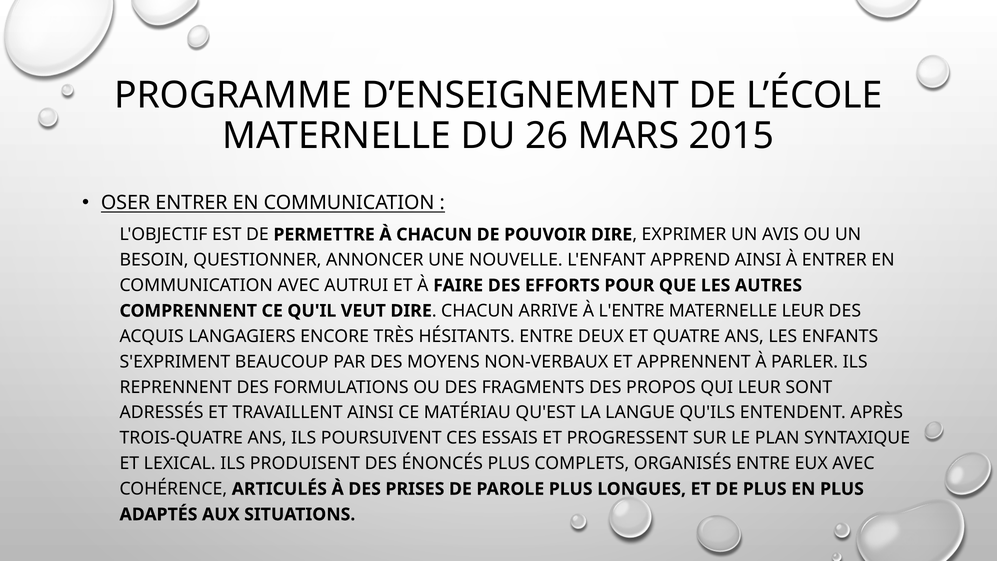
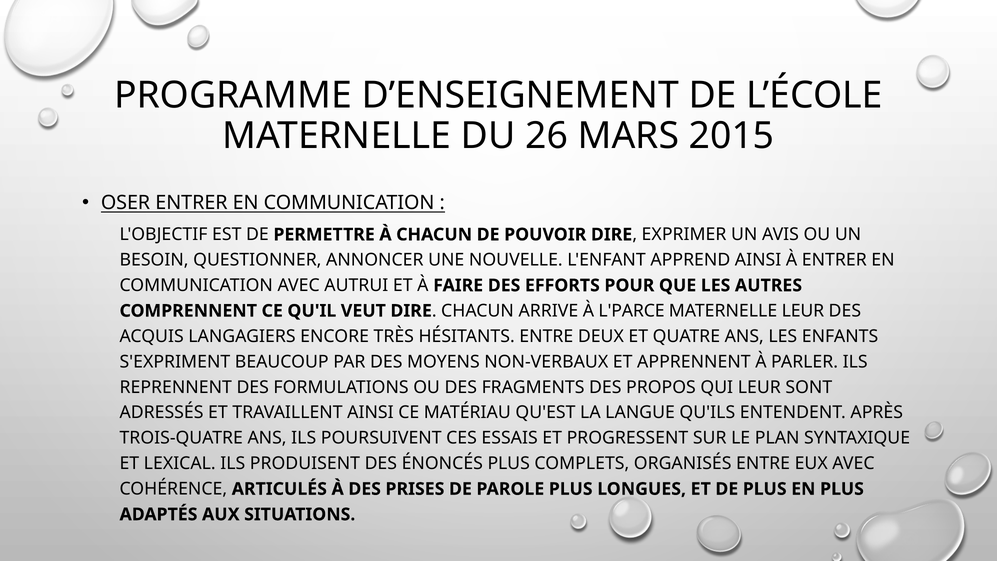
L'ENTRE: L'ENTRE -> L'PARCE
